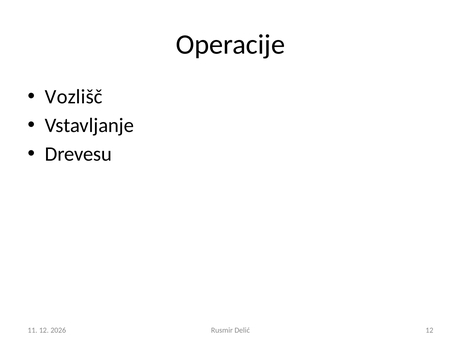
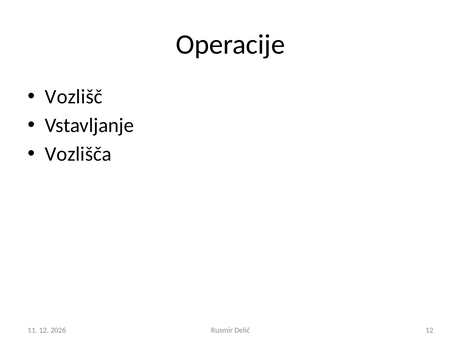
Drevesu: Drevesu -> Vozlišča
